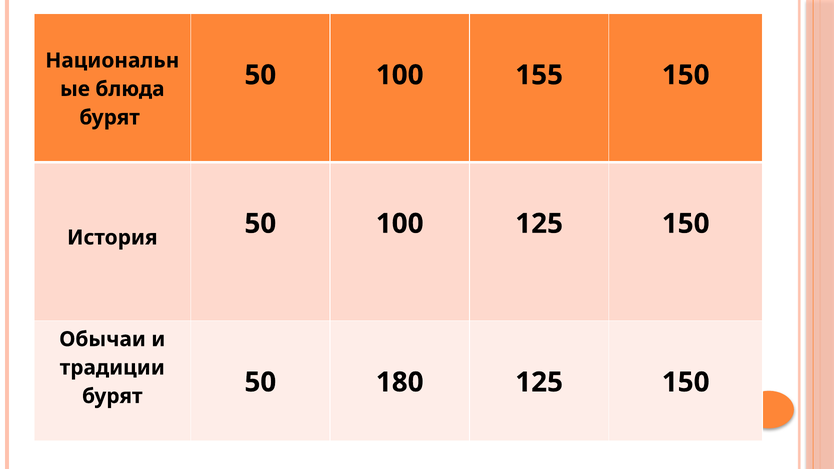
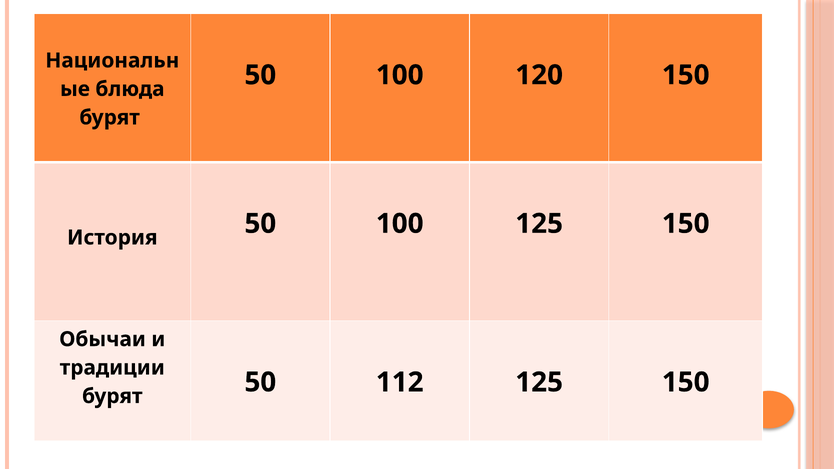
155: 155 -> 120
180: 180 -> 112
